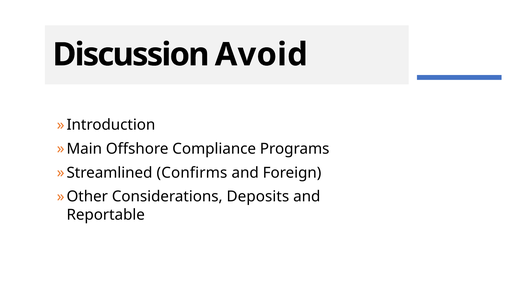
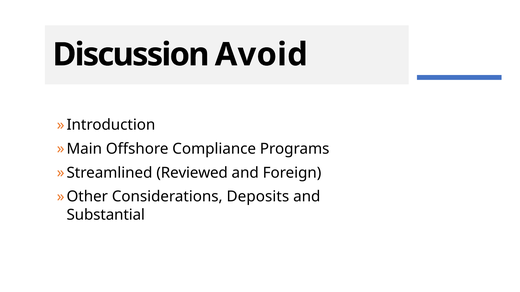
Confirms: Confirms -> Reviewed
Reportable: Reportable -> Substantial
